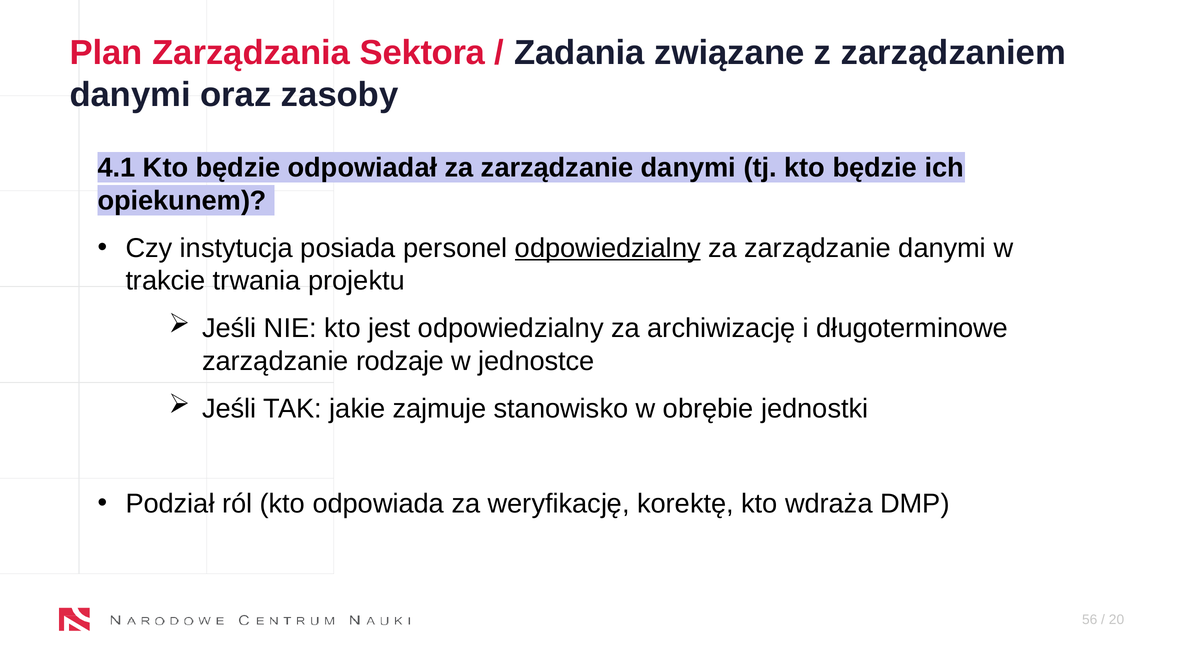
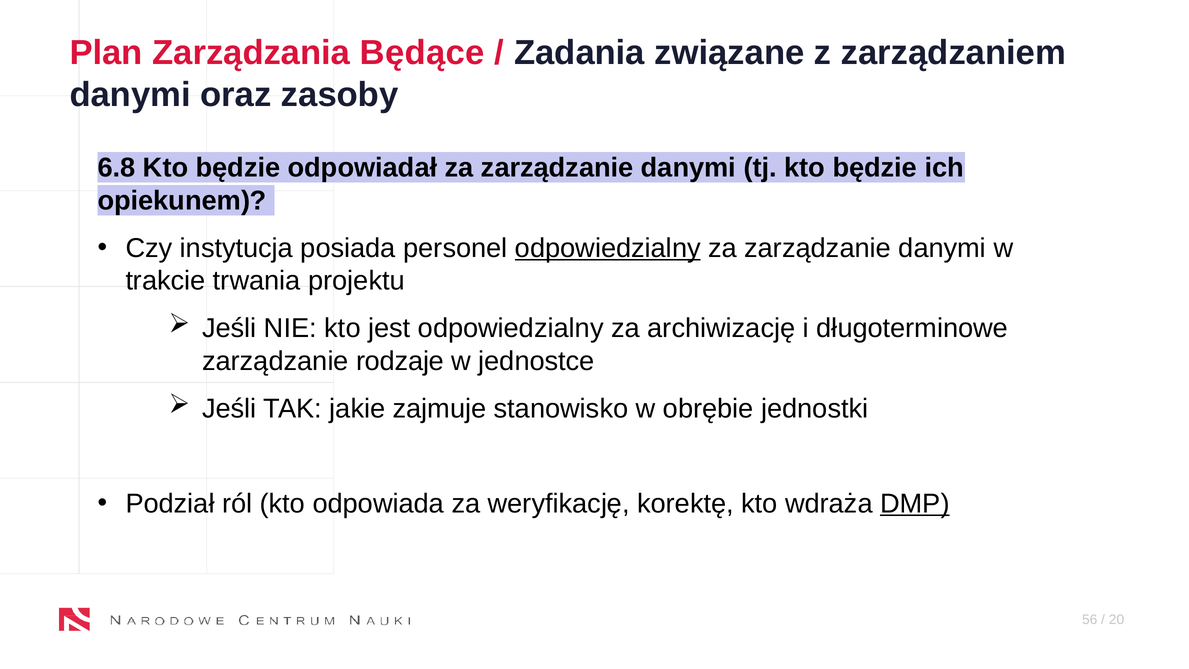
Sektora: Sektora -> Będące
4.1: 4.1 -> 6.8
DMP underline: none -> present
